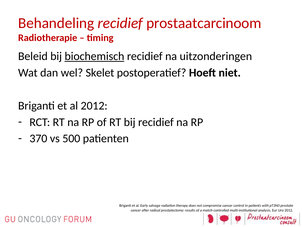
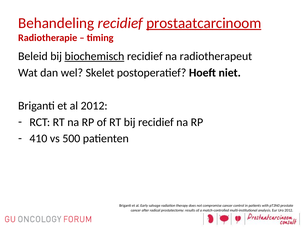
prostaatcarcinoom underline: none -> present
uitzonderingen: uitzonderingen -> radiotherapeut
370: 370 -> 410
